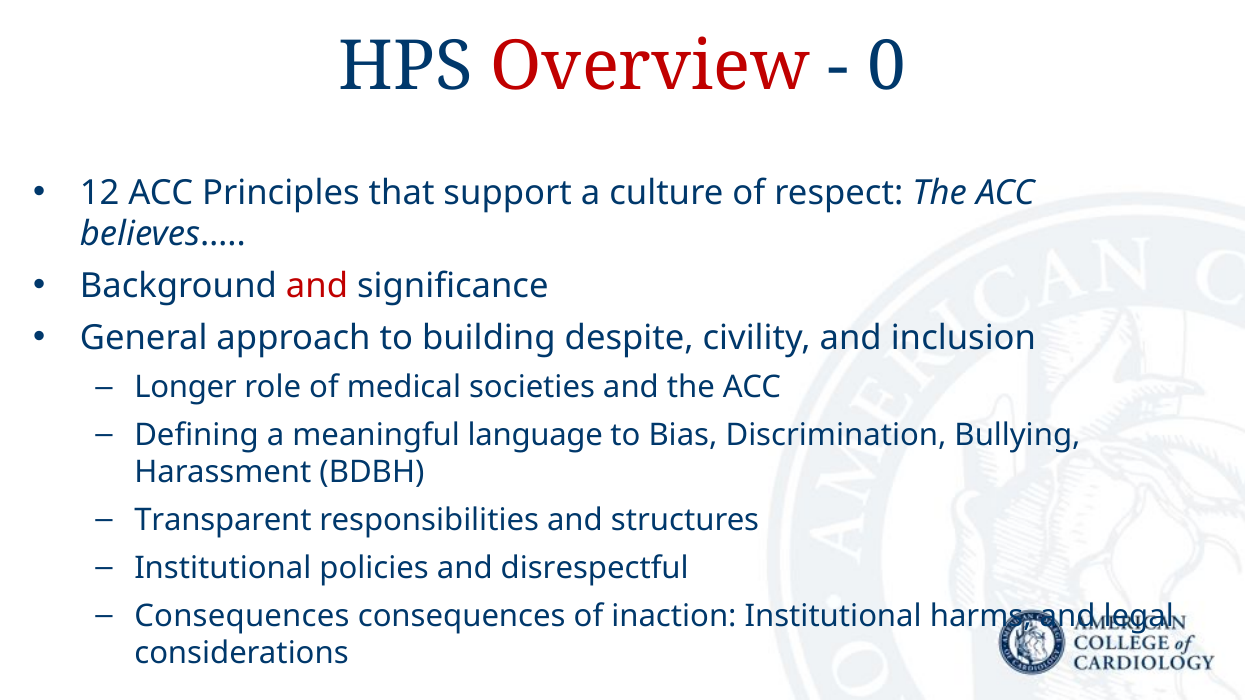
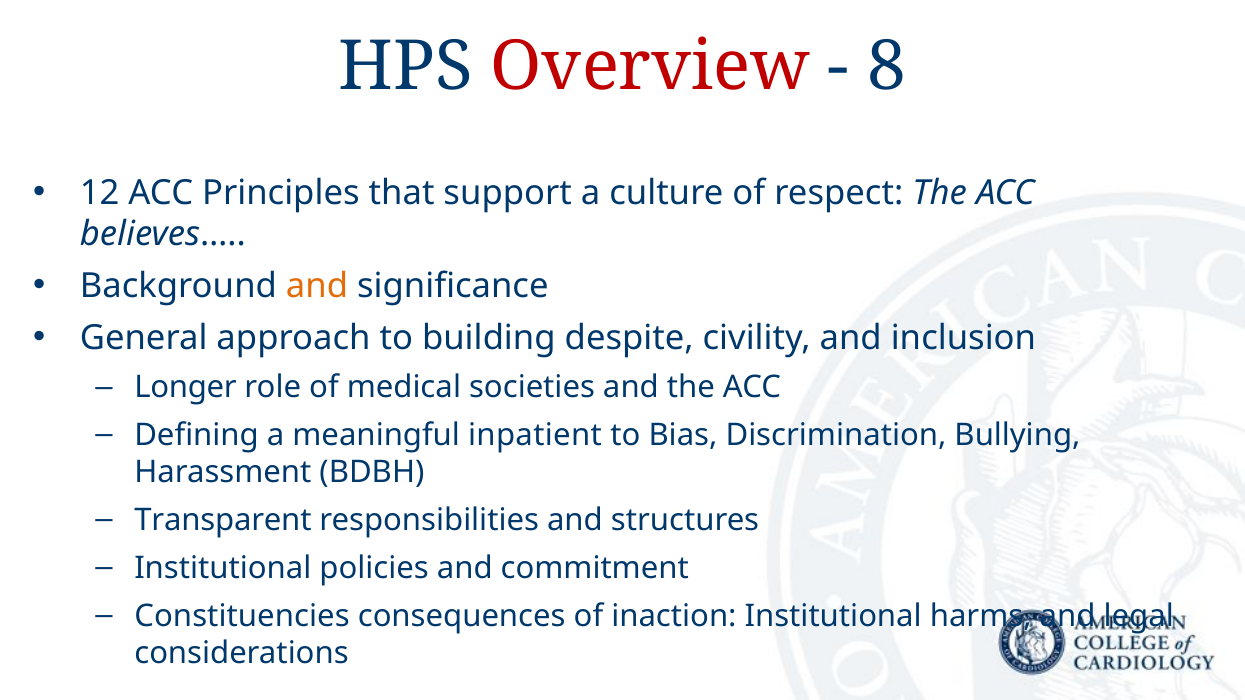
0: 0 -> 8
and at (317, 286) colour: red -> orange
language: language -> inpatient
disrespectful: disrespectful -> commitment
Consequences at (242, 616): Consequences -> Constituencies
